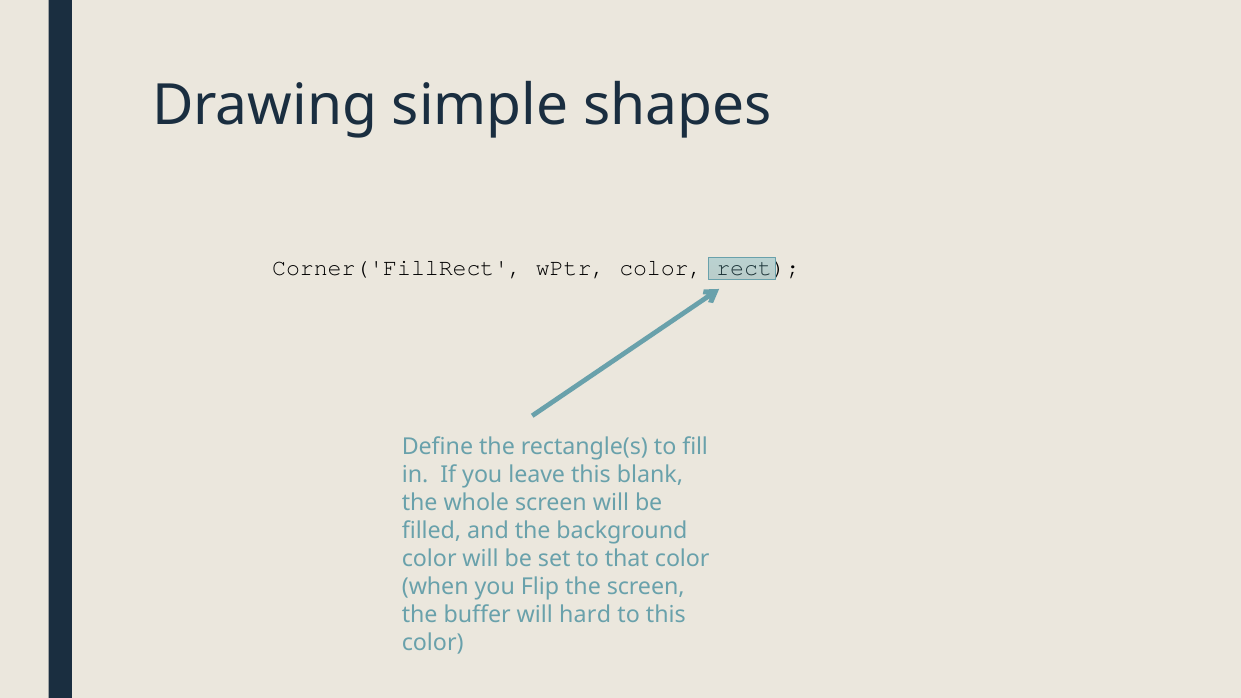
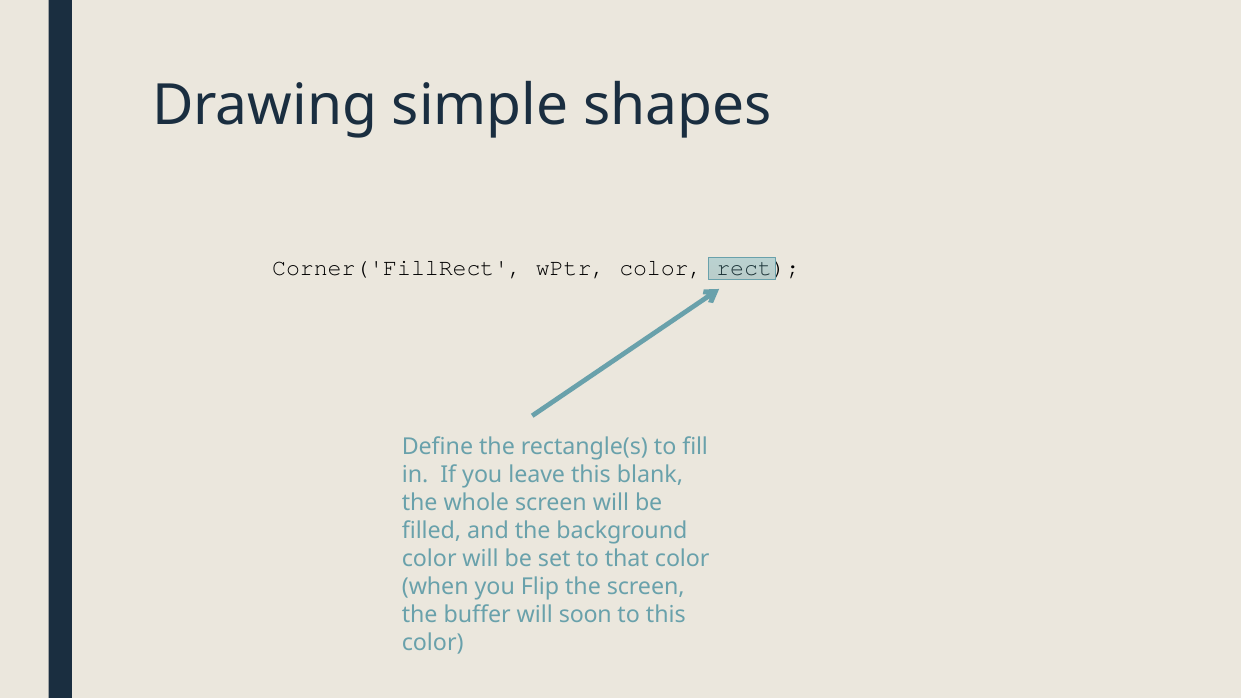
hard: hard -> soon
